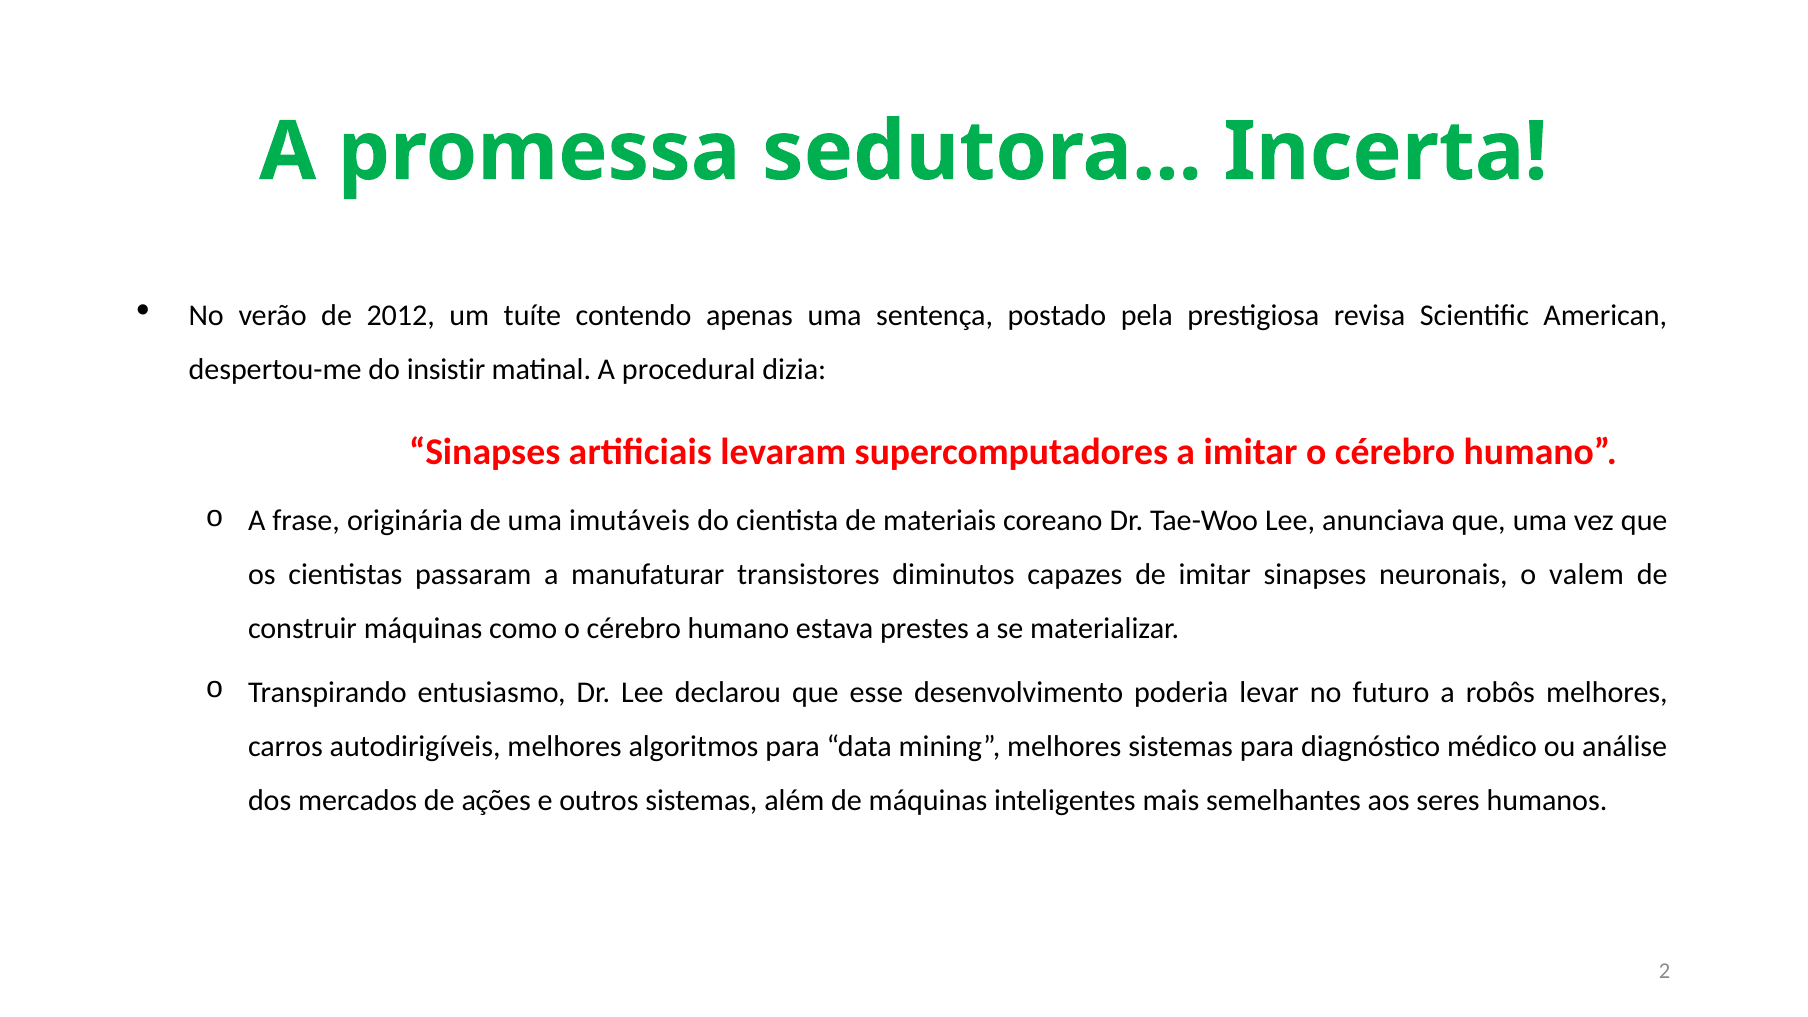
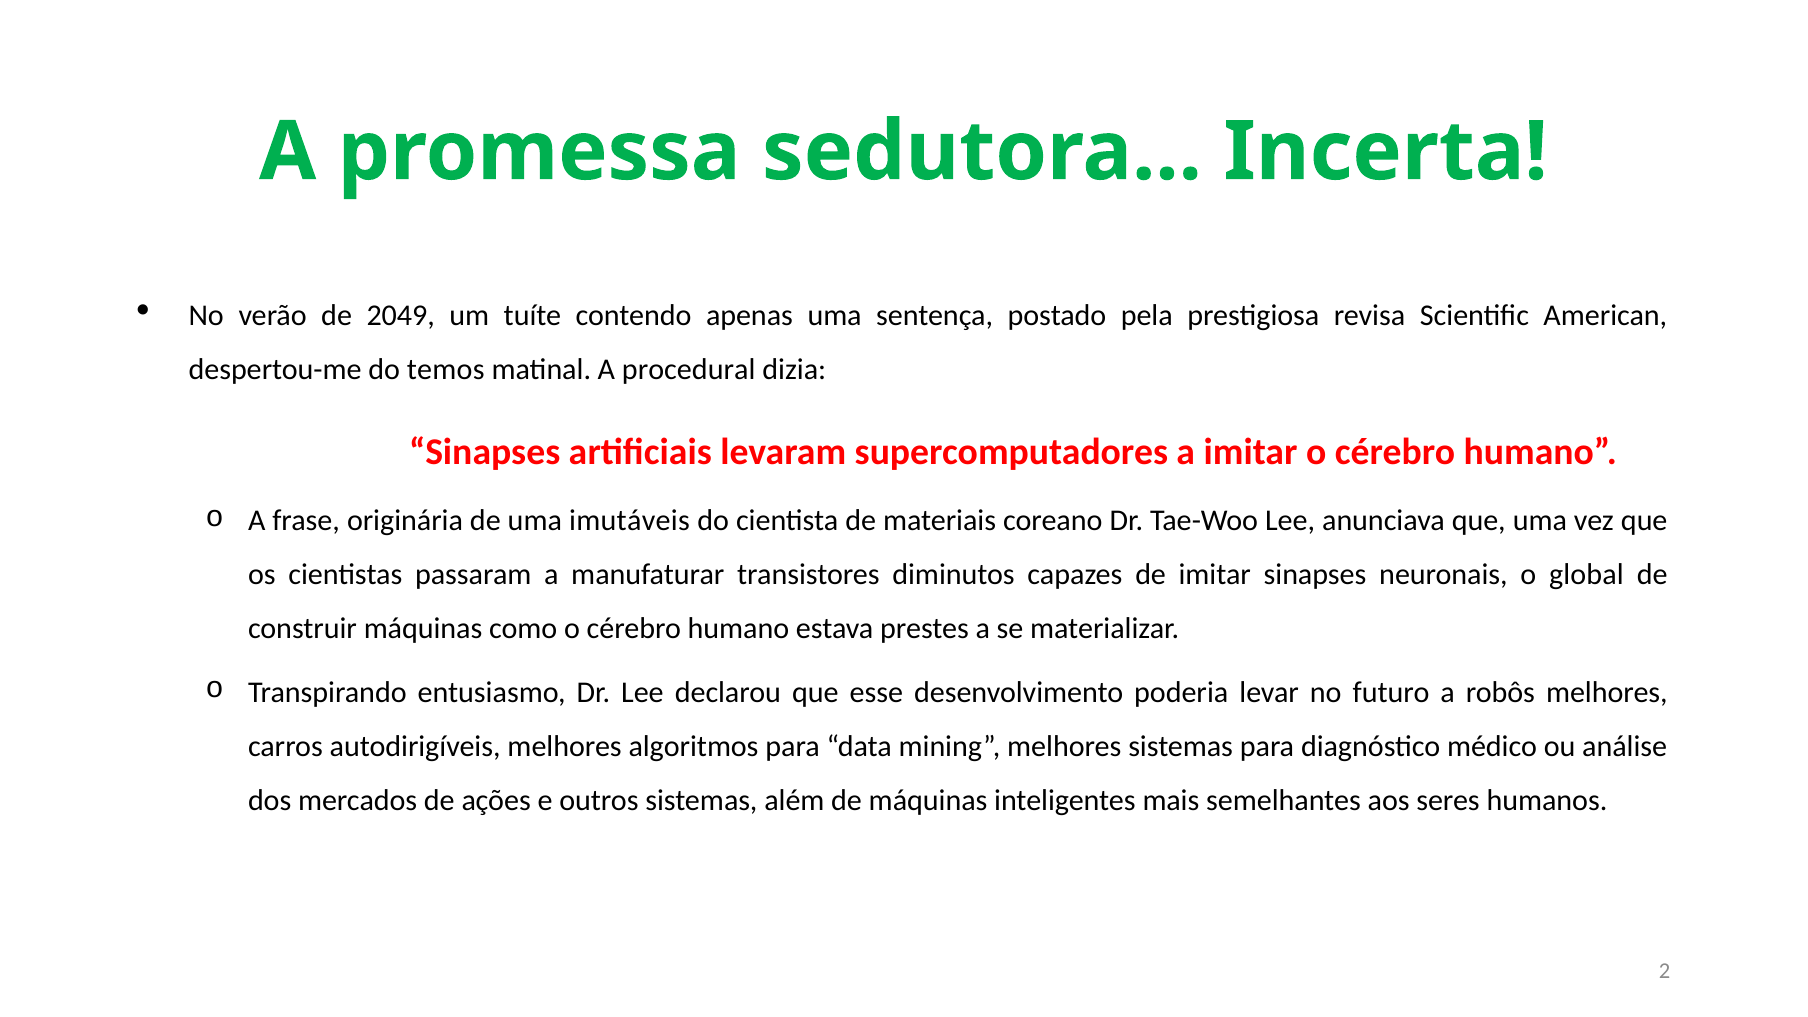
2012: 2012 -> 2049
insistir: insistir -> temos
valem: valem -> global
